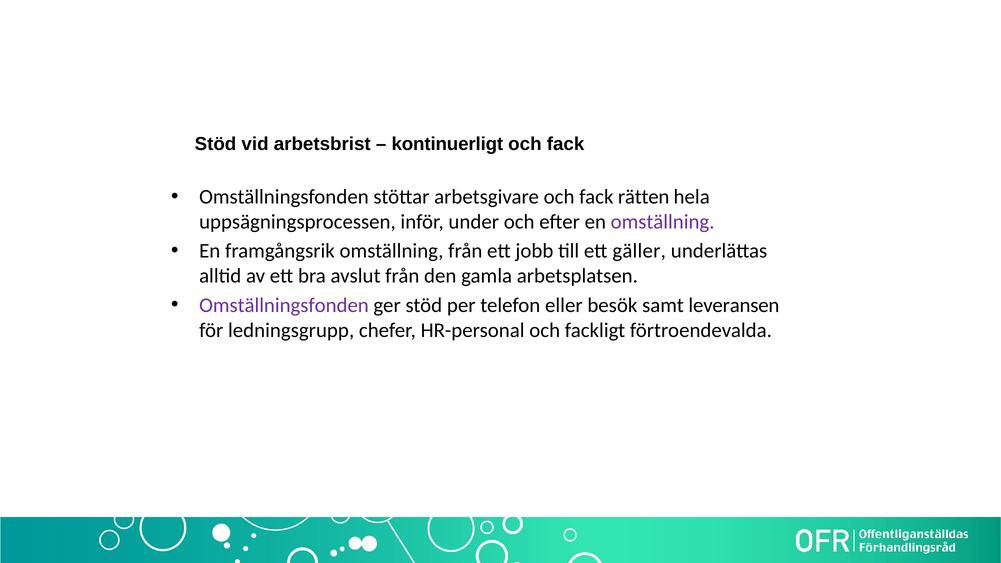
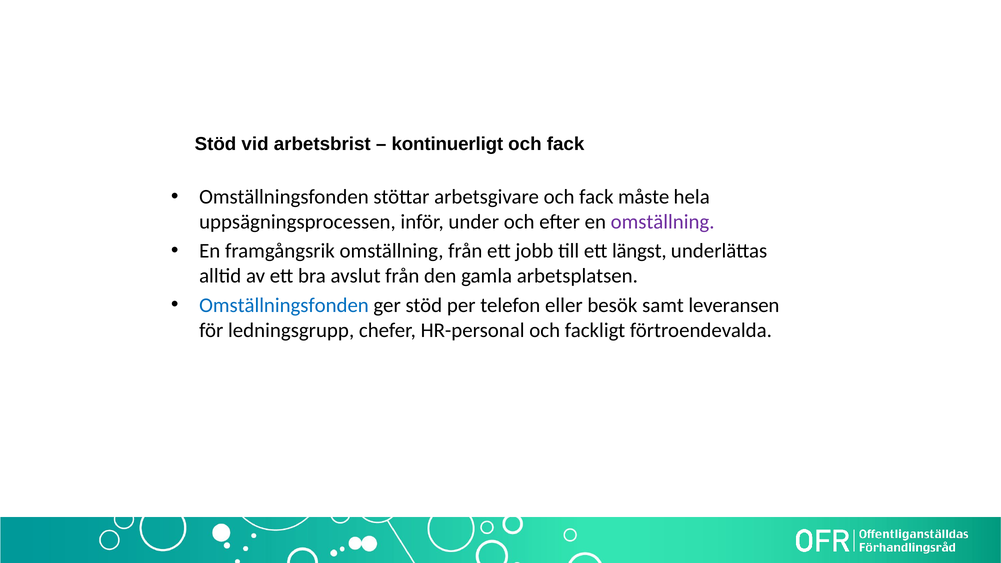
rätten: rätten -> måste
gäller: gäller -> längst
Omställningsfonden at (284, 305) colour: purple -> blue
